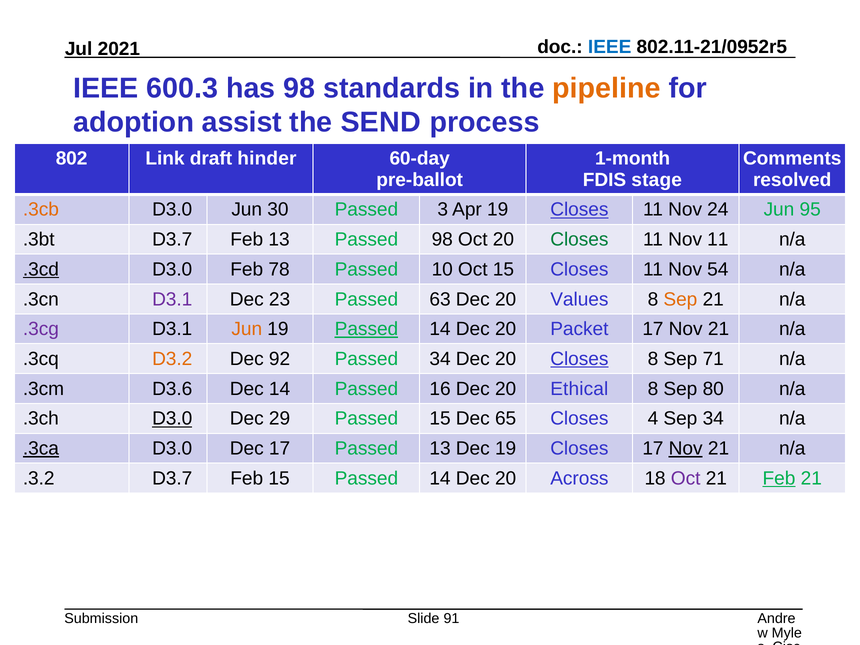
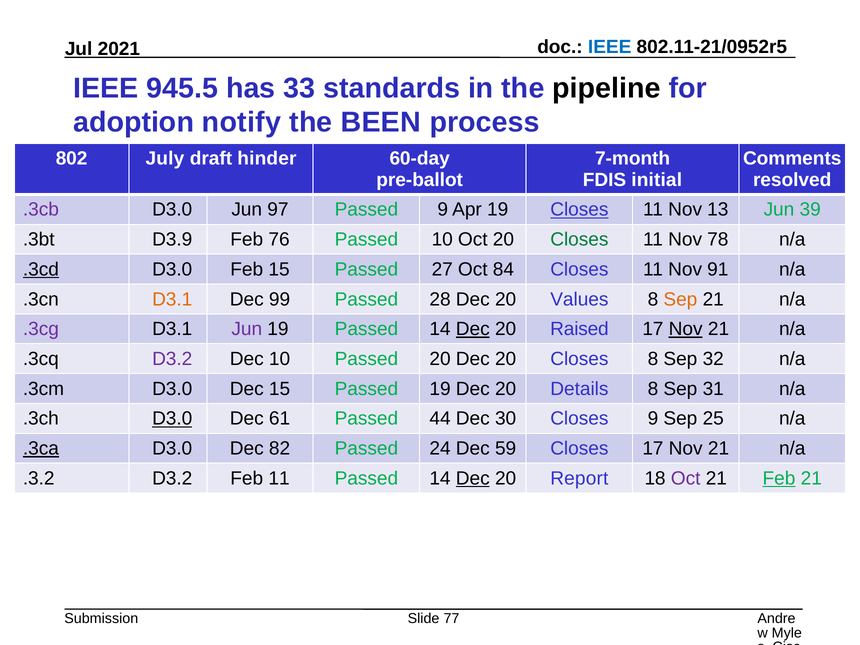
600.3: 600.3 -> 945.5
has 98: 98 -> 33
pipeline colour: orange -> black
assist: assist -> notify
SEND: SEND -> BEEN
Link: Link -> July
1-month: 1-month -> 7-month
stage: stage -> initial
.3cb colour: orange -> purple
30: 30 -> 97
Passed 3: 3 -> 9
24: 24 -> 13
95: 95 -> 39
.3bt D3.7: D3.7 -> D3.9
Feb 13: 13 -> 76
Passed 98: 98 -> 10
Nov 11: 11 -> 78
Feb 78: 78 -> 15
10: 10 -> 27
Oct 15: 15 -> 84
54: 54 -> 91
D3.1 at (172, 299) colour: purple -> orange
23: 23 -> 99
63: 63 -> 28
Jun at (247, 329) colour: orange -> purple
Passed at (366, 329) underline: present -> none
Dec at (473, 329) underline: none -> present
Packet: Packet -> Raised
Nov at (686, 329) underline: none -> present
D3.2 at (172, 359) colour: orange -> purple
Dec 92: 92 -> 10
Passed 34: 34 -> 20
Closes at (579, 359) underline: present -> none
71: 71 -> 32
.3cm D3.6: D3.6 -> D3.0
Dec 14: 14 -> 15
Passed 16: 16 -> 19
Ethical: Ethical -> Details
80: 80 -> 31
29: 29 -> 61
Passed 15: 15 -> 44
65: 65 -> 30
Closes 4: 4 -> 9
Sep 34: 34 -> 25
Dec 17: 17 -> 82
Passed 13: 13 -> 24
Dec 19: 19 -> 59
Nov at (686, 449) underline: present -> none
.3.2 D3.7: D3.7 -> D3.2
Feb 15: 15 -> 11
Dec at (473, 478) underline: none -> present
Across: Across -> Report
91: 91 -> 77
